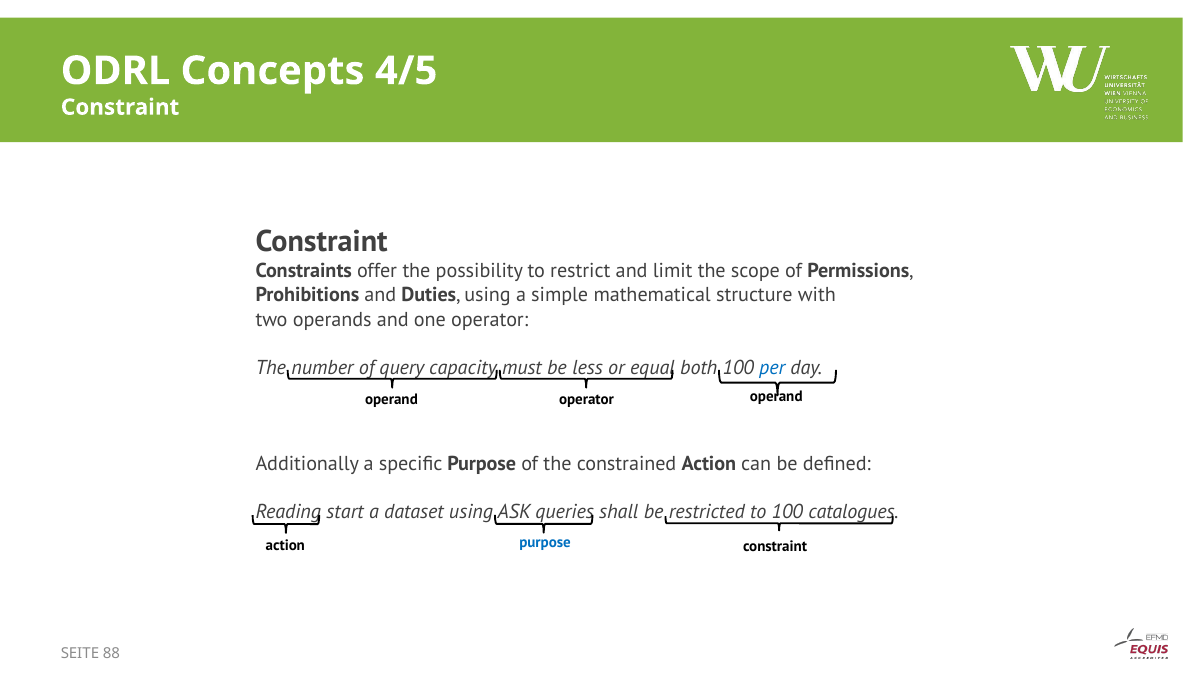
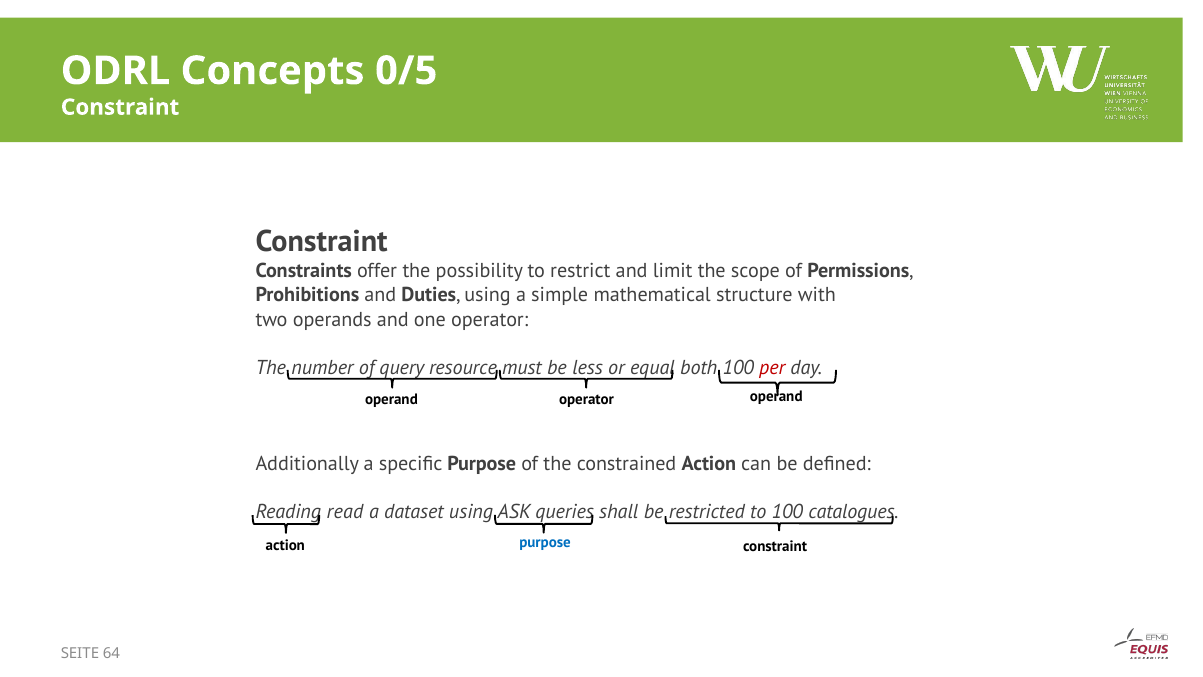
4/5: 4/5 -> 0/5
capacity: capacity -> resource
per colour: blue -> red
start: start -> read
88: 88 -> 64
